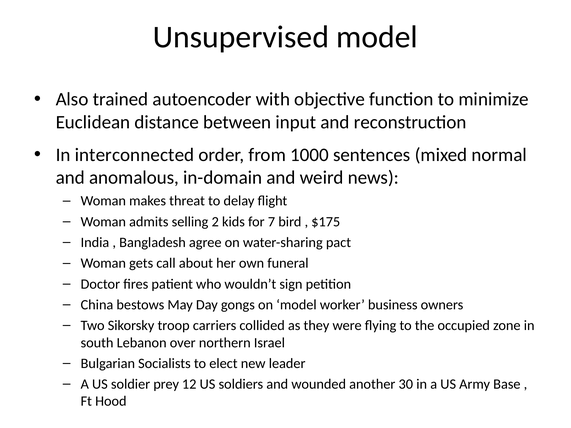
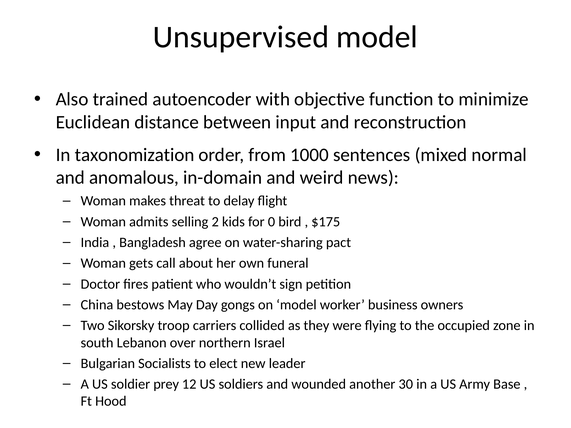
interconnected: interconnected -> taxonomization
7: 7 -> 0
